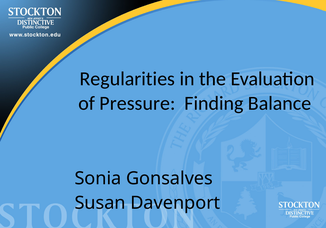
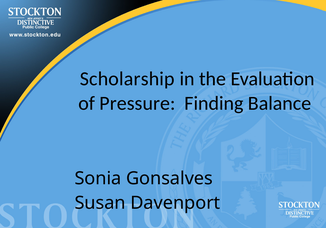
Regularities: Regularities -> Scholarship
